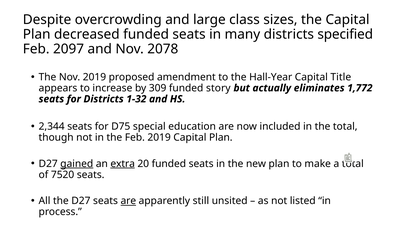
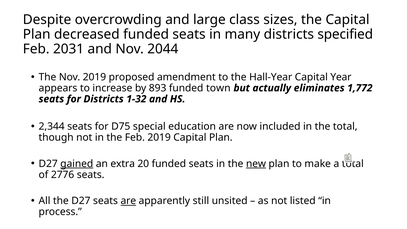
2097: 2097 -> 2031
2078: 2078 -> 2044
Title: Title -> Year
309: 309 -> 893
story: story -> town
extra underline: present -> none
new underline: none -> present
7520: 7520 -> 2776
